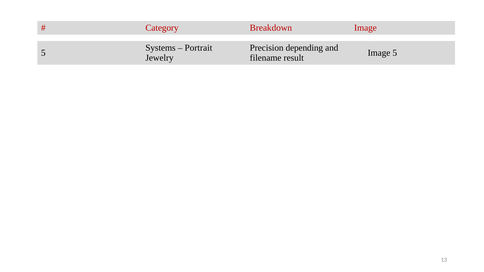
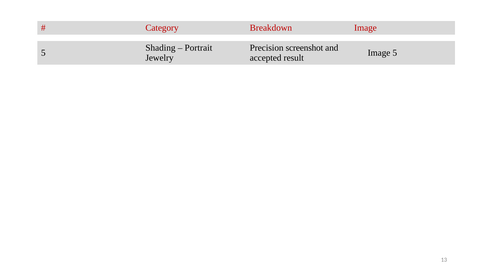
Systems: Systems -> Shading
depending: depending -> screenshot
filename: filename -> accepted
